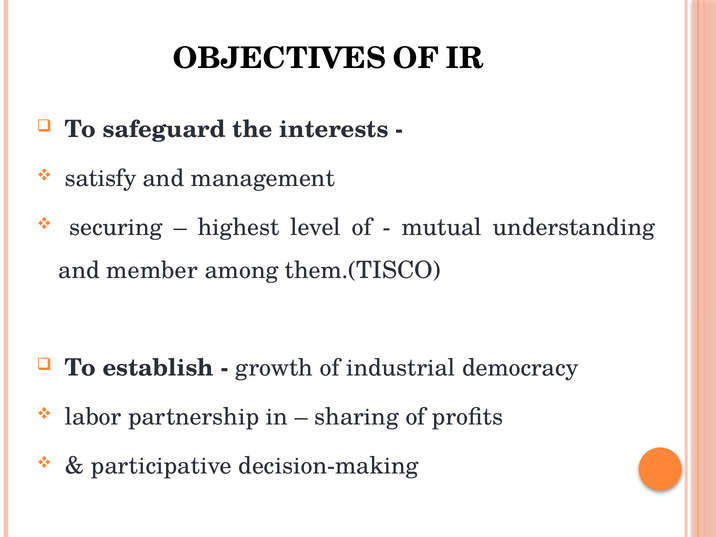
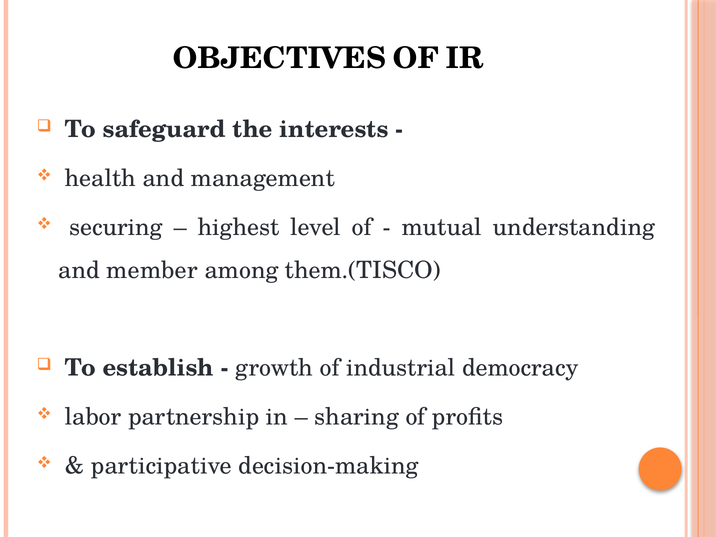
satisfy: satisfy -> health
